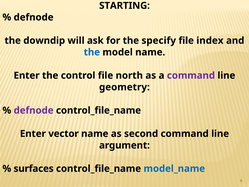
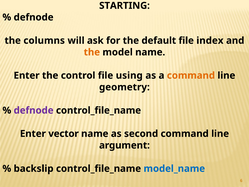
downdip: downdip -> columns
specify: specify -> default
the at (92, 52) colour: blue -> orange
north: north -> using
command at (191, 75) colour: purple -> orange
surfaces: surfaces -> backslip
